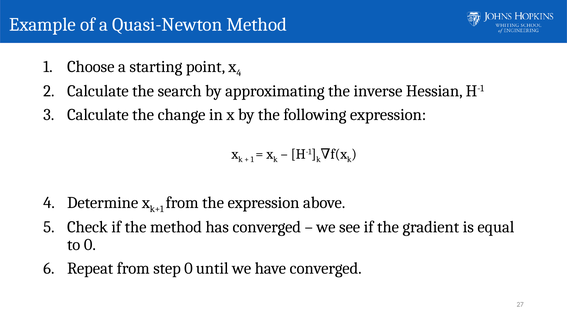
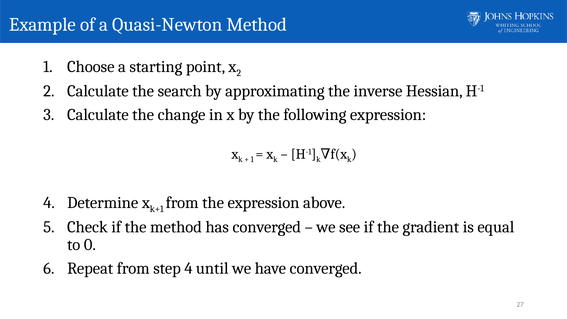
x 4: 4 -> 2
step 0: 0 -> 4
